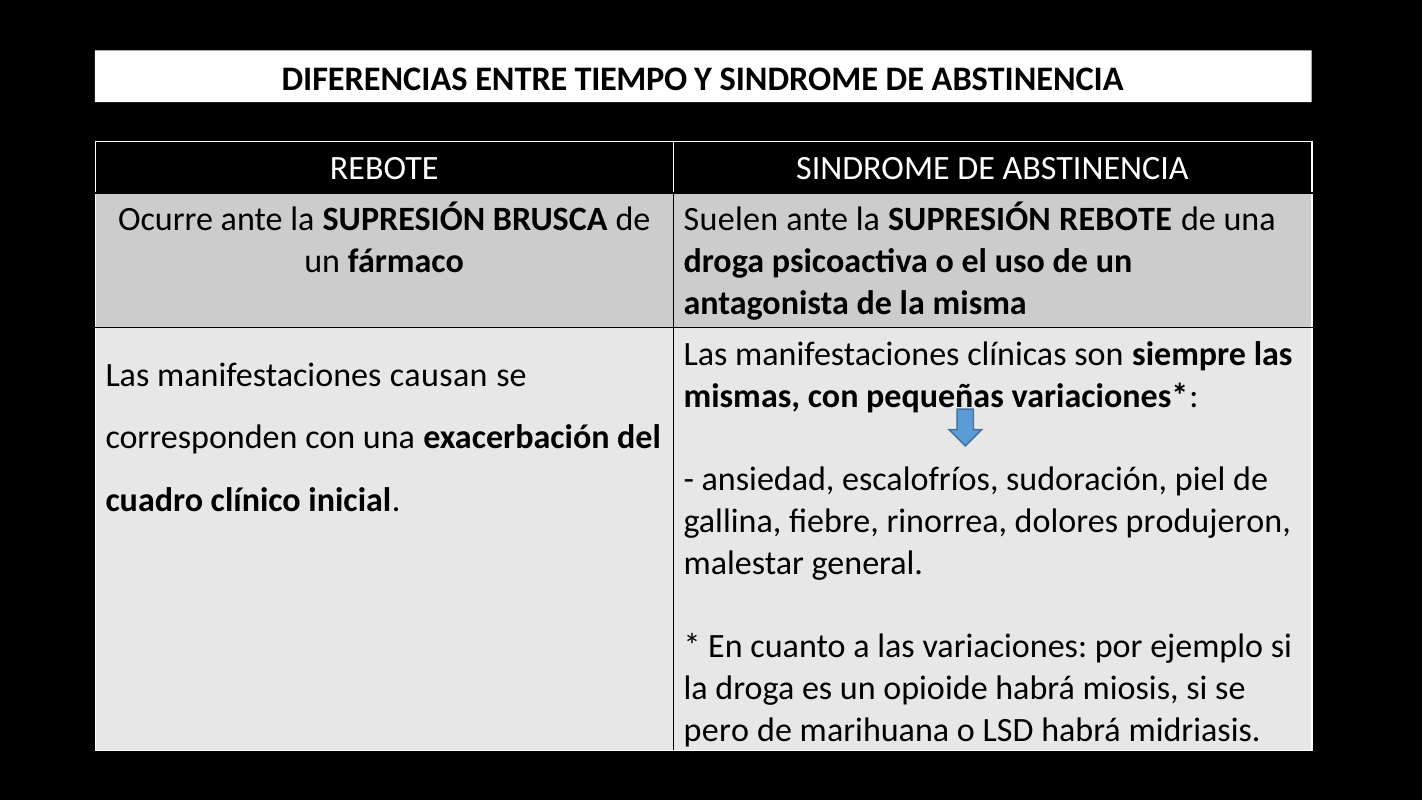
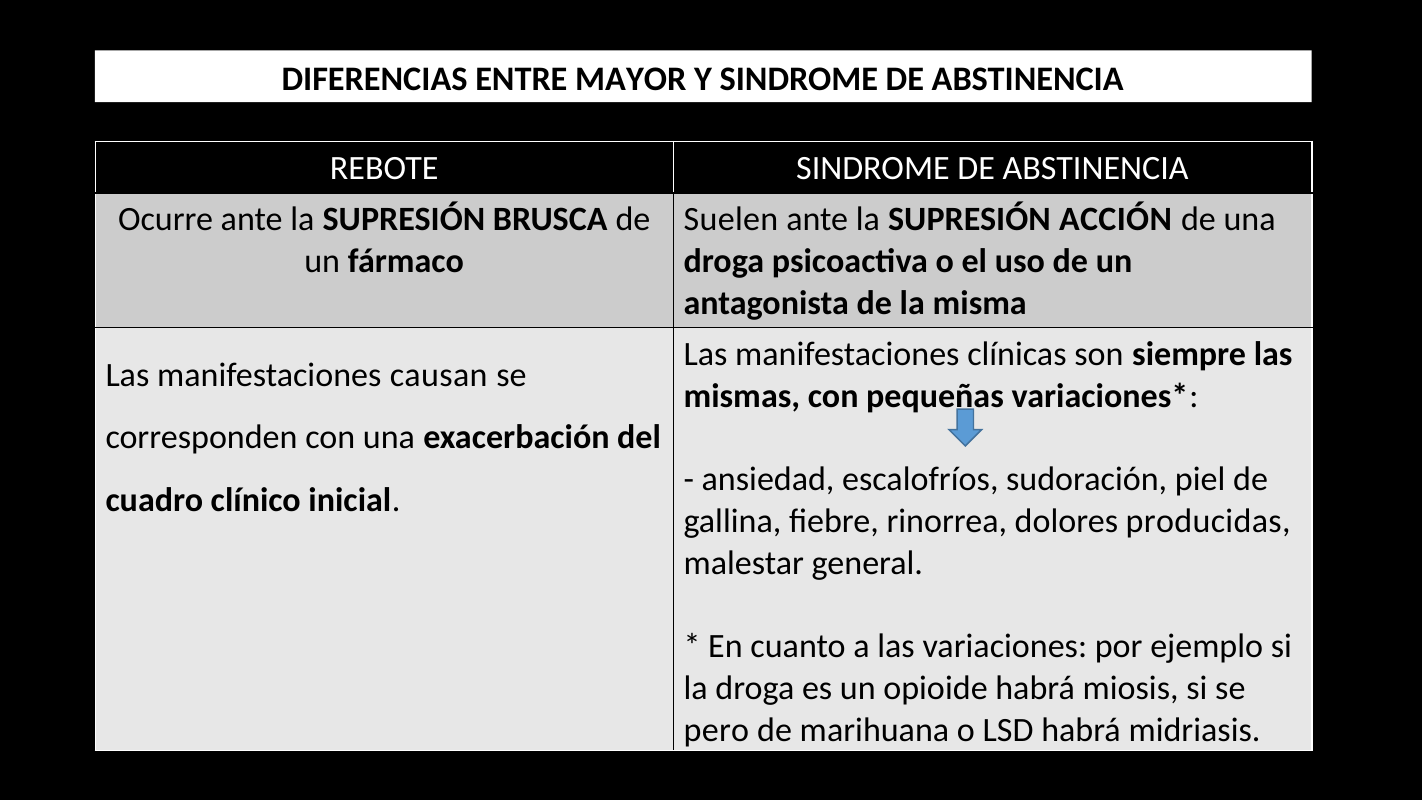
TIEMPO: TIEMPO -> MAYOR
SUPRESIÓN REBOTE: REBOTE -> ACCIÓN
produjeron: produjeron -> producidas
